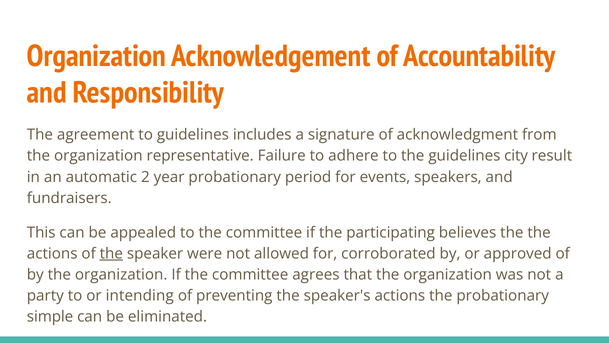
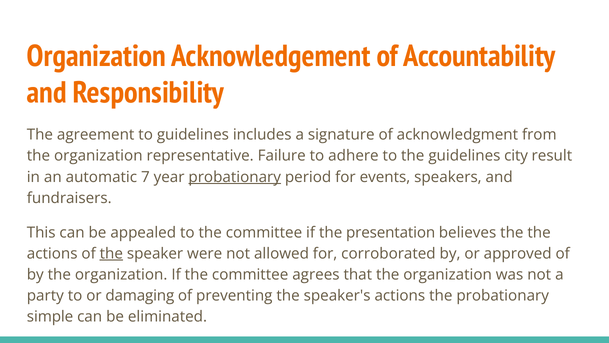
2: 2 -> 7
probationary at (235, 177) underline: none -> present
participating: participating -> presentation
intending: intending -> damaging
